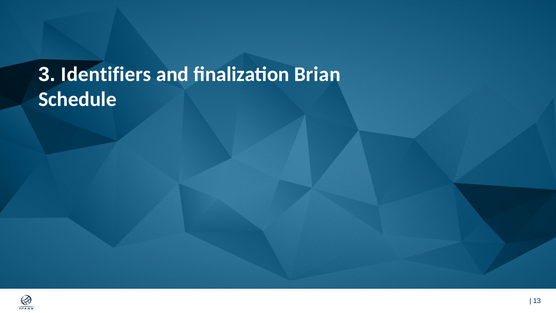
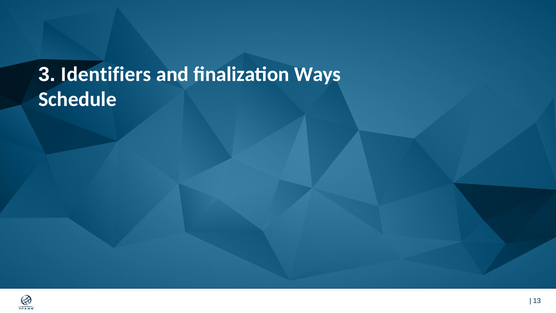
Brian: Brian -> Ways
